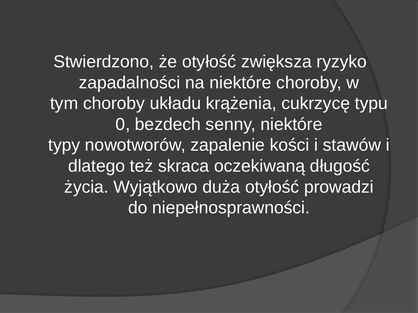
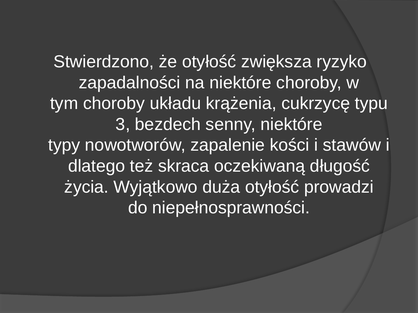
0: 0 -> 3
